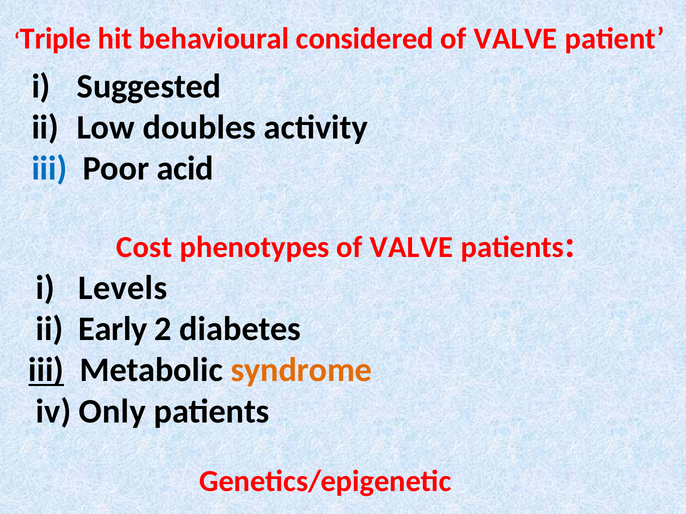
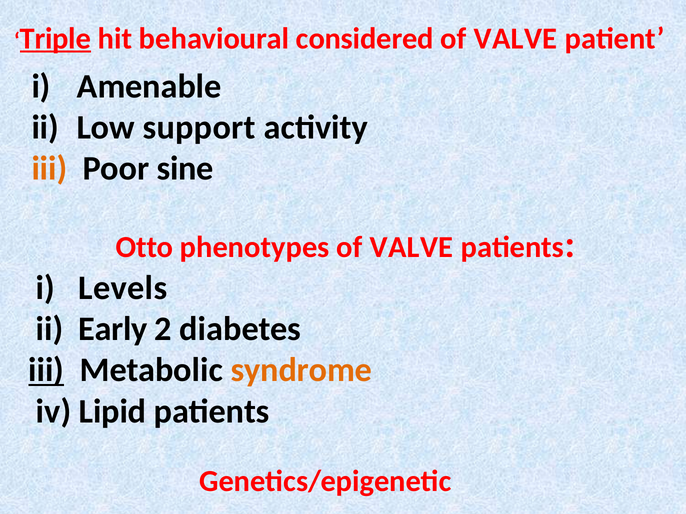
Triple underline: none -> present
Suggested: Suggested -> Amenable
doubles: doubles -> support
iii at (49, 169) colour: blue -> orange
acid: acid -> sine
Cost: Cost -> Otto
Only: Only -> Lipid
